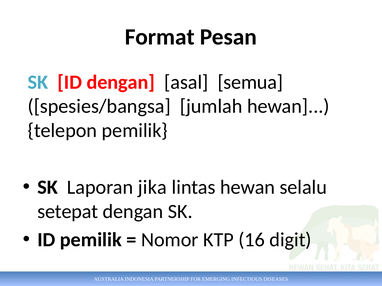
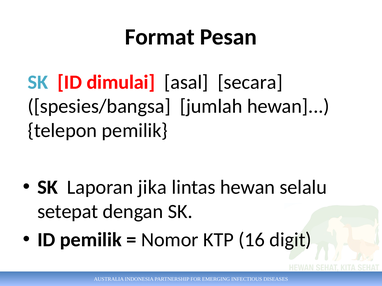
ID dengan: dengan -> dimulai
semua: semua -> secara
